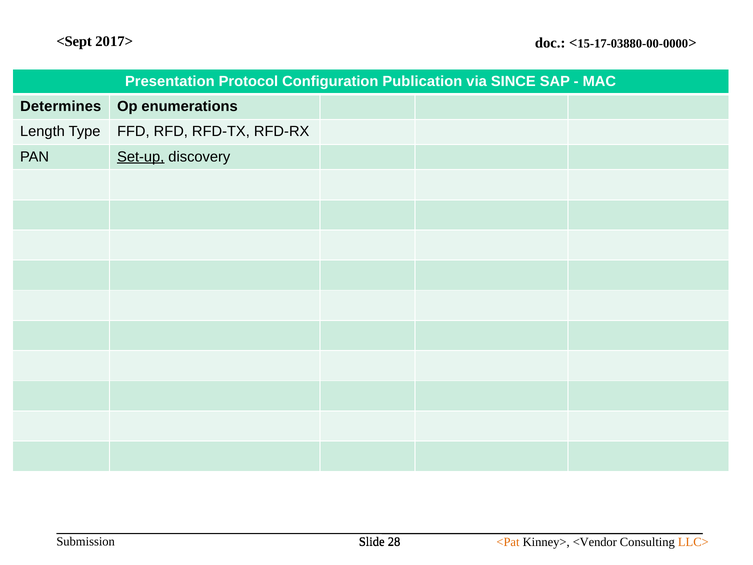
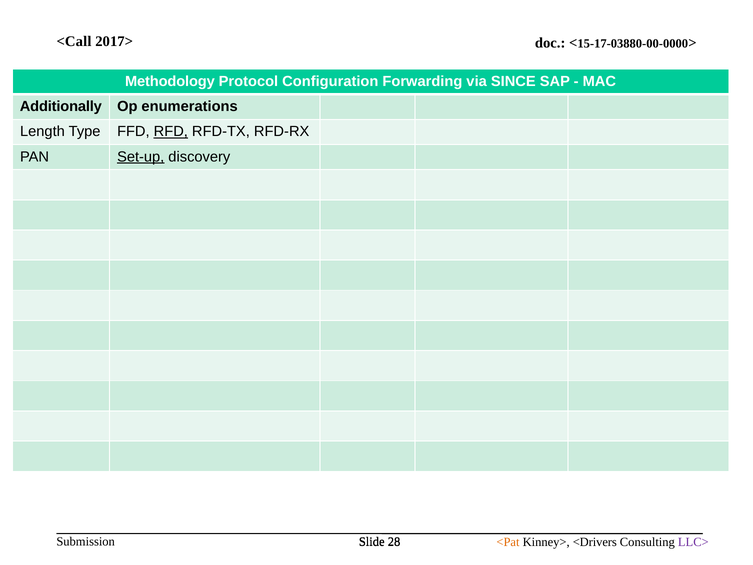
<Sept: <Sept -> <Call
Presentation: Presentation -> Methodology
Publication: Publication -> Forwarding
Determines: Determines -> Additionally
RFD underline: none -> present
<Vendor: <Vendor -> <Drivers
LLC> colour: orange -> purple
